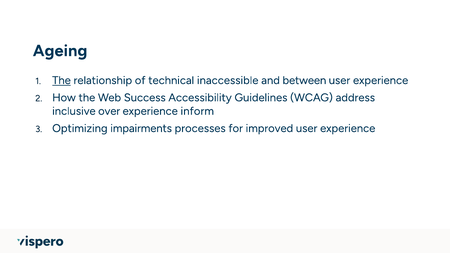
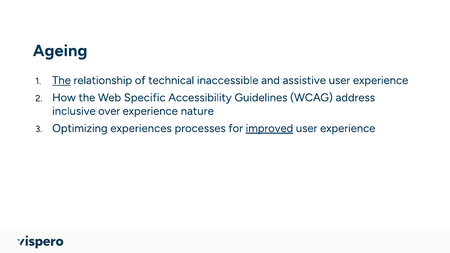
between: between -> assistive
Success: Success -> Specific
inform: inform -> nature
impairments: impairments -> experiences
improved underline: none -> present
